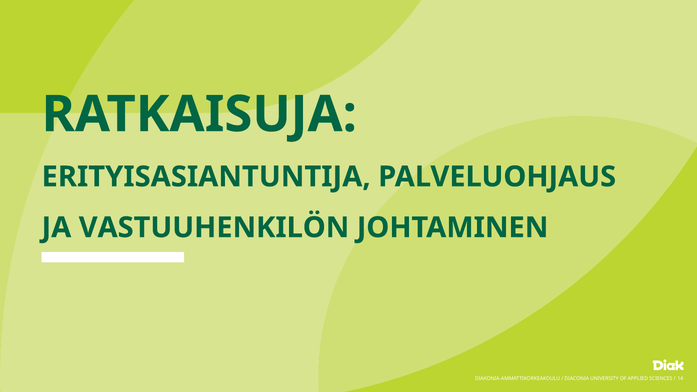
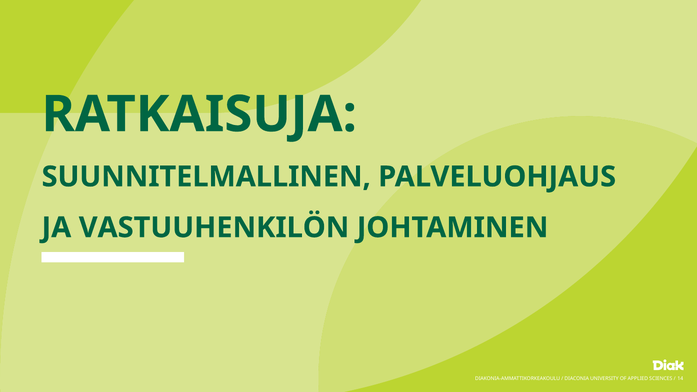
ERITYISASIANTUNTIJA: ERITYISASIANTUNTIJA -> SUUNNITELMALLINEN
